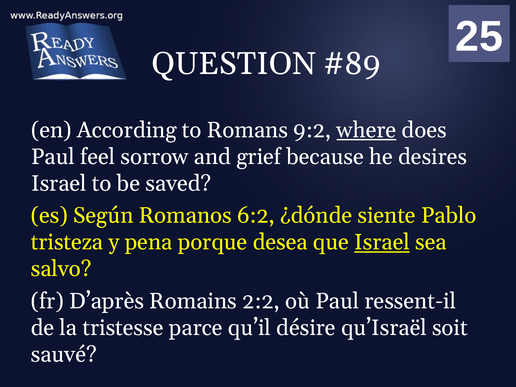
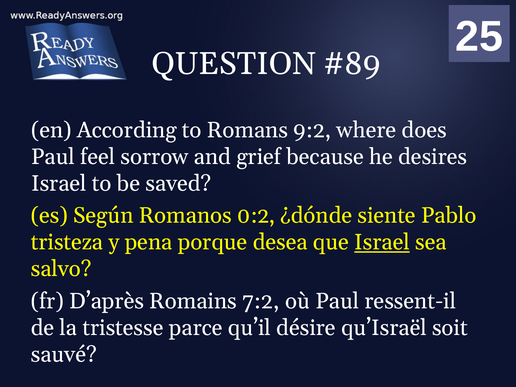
where underline: present -> none
6:2: 6:2 -> 0:2
2:2: 2:2 -> 7:2
